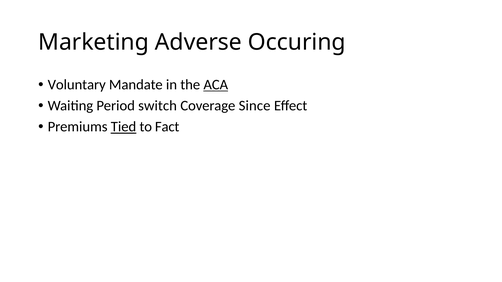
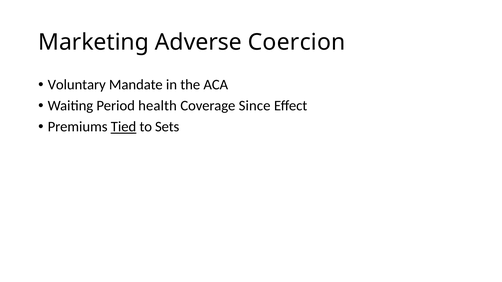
Occuring: Occuring -> Coercion
ACA underline: present -> none
switch: switch -> health
Fact: Fact -> Sets
